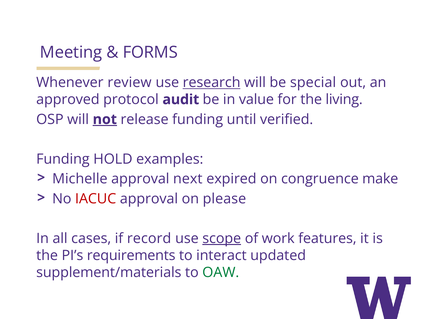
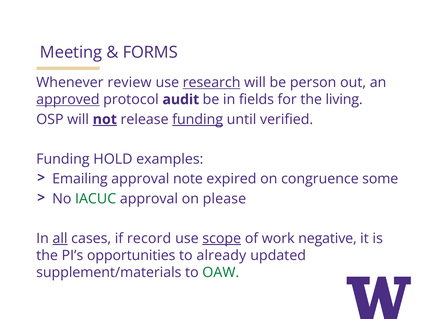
special: special -> person
approved underline: none -> present
value: value -> fields
funding at (198, 120) underline: none -> present
Michelle: Michelle -> Emailing
next: next -> note
make: make -> some
IACUC colour: red -> green
all underline: none -> present
features: features -> negative
requirements: requirements -> opportunities
interact: interact -> already
